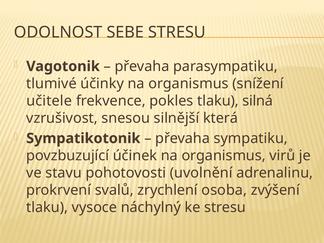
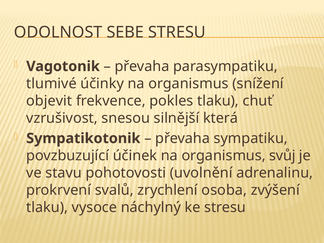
učitele: učitele -> objevit
silná: silná -> chuť
virů: virů -> svůj
